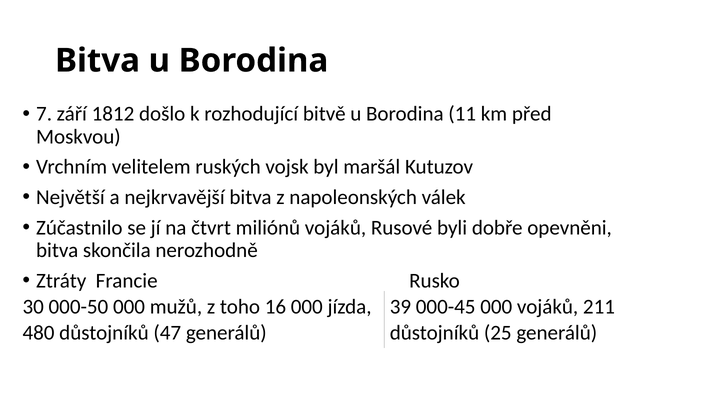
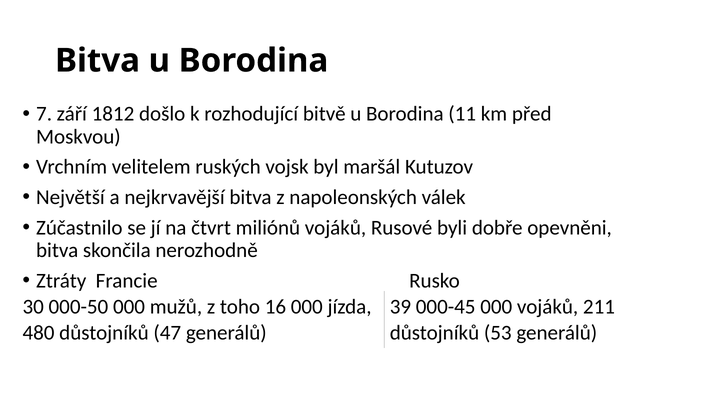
25: 25 -> 53
